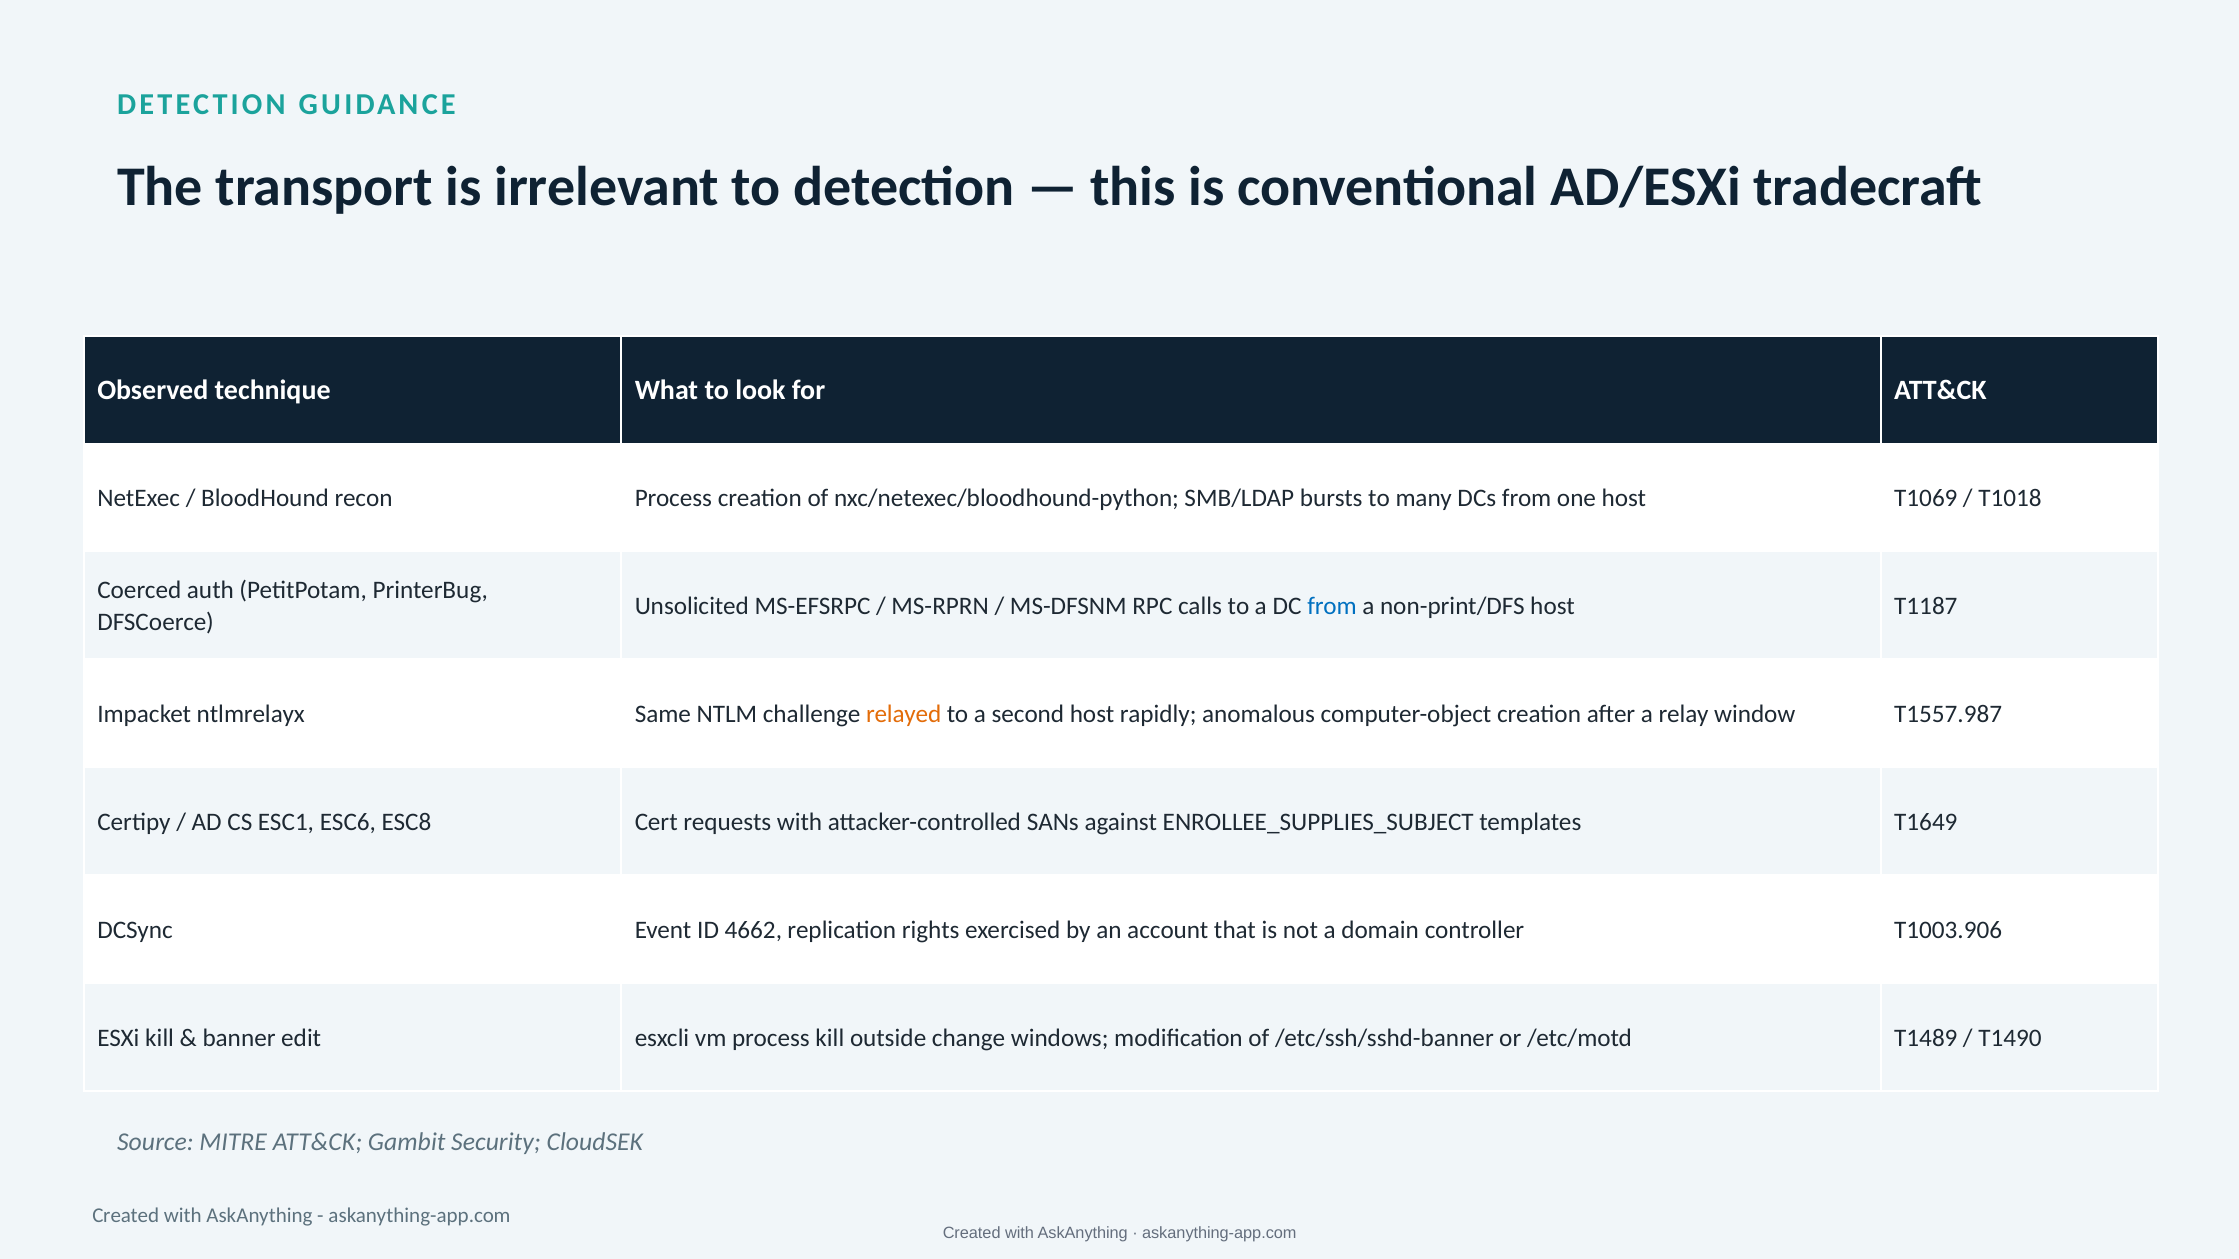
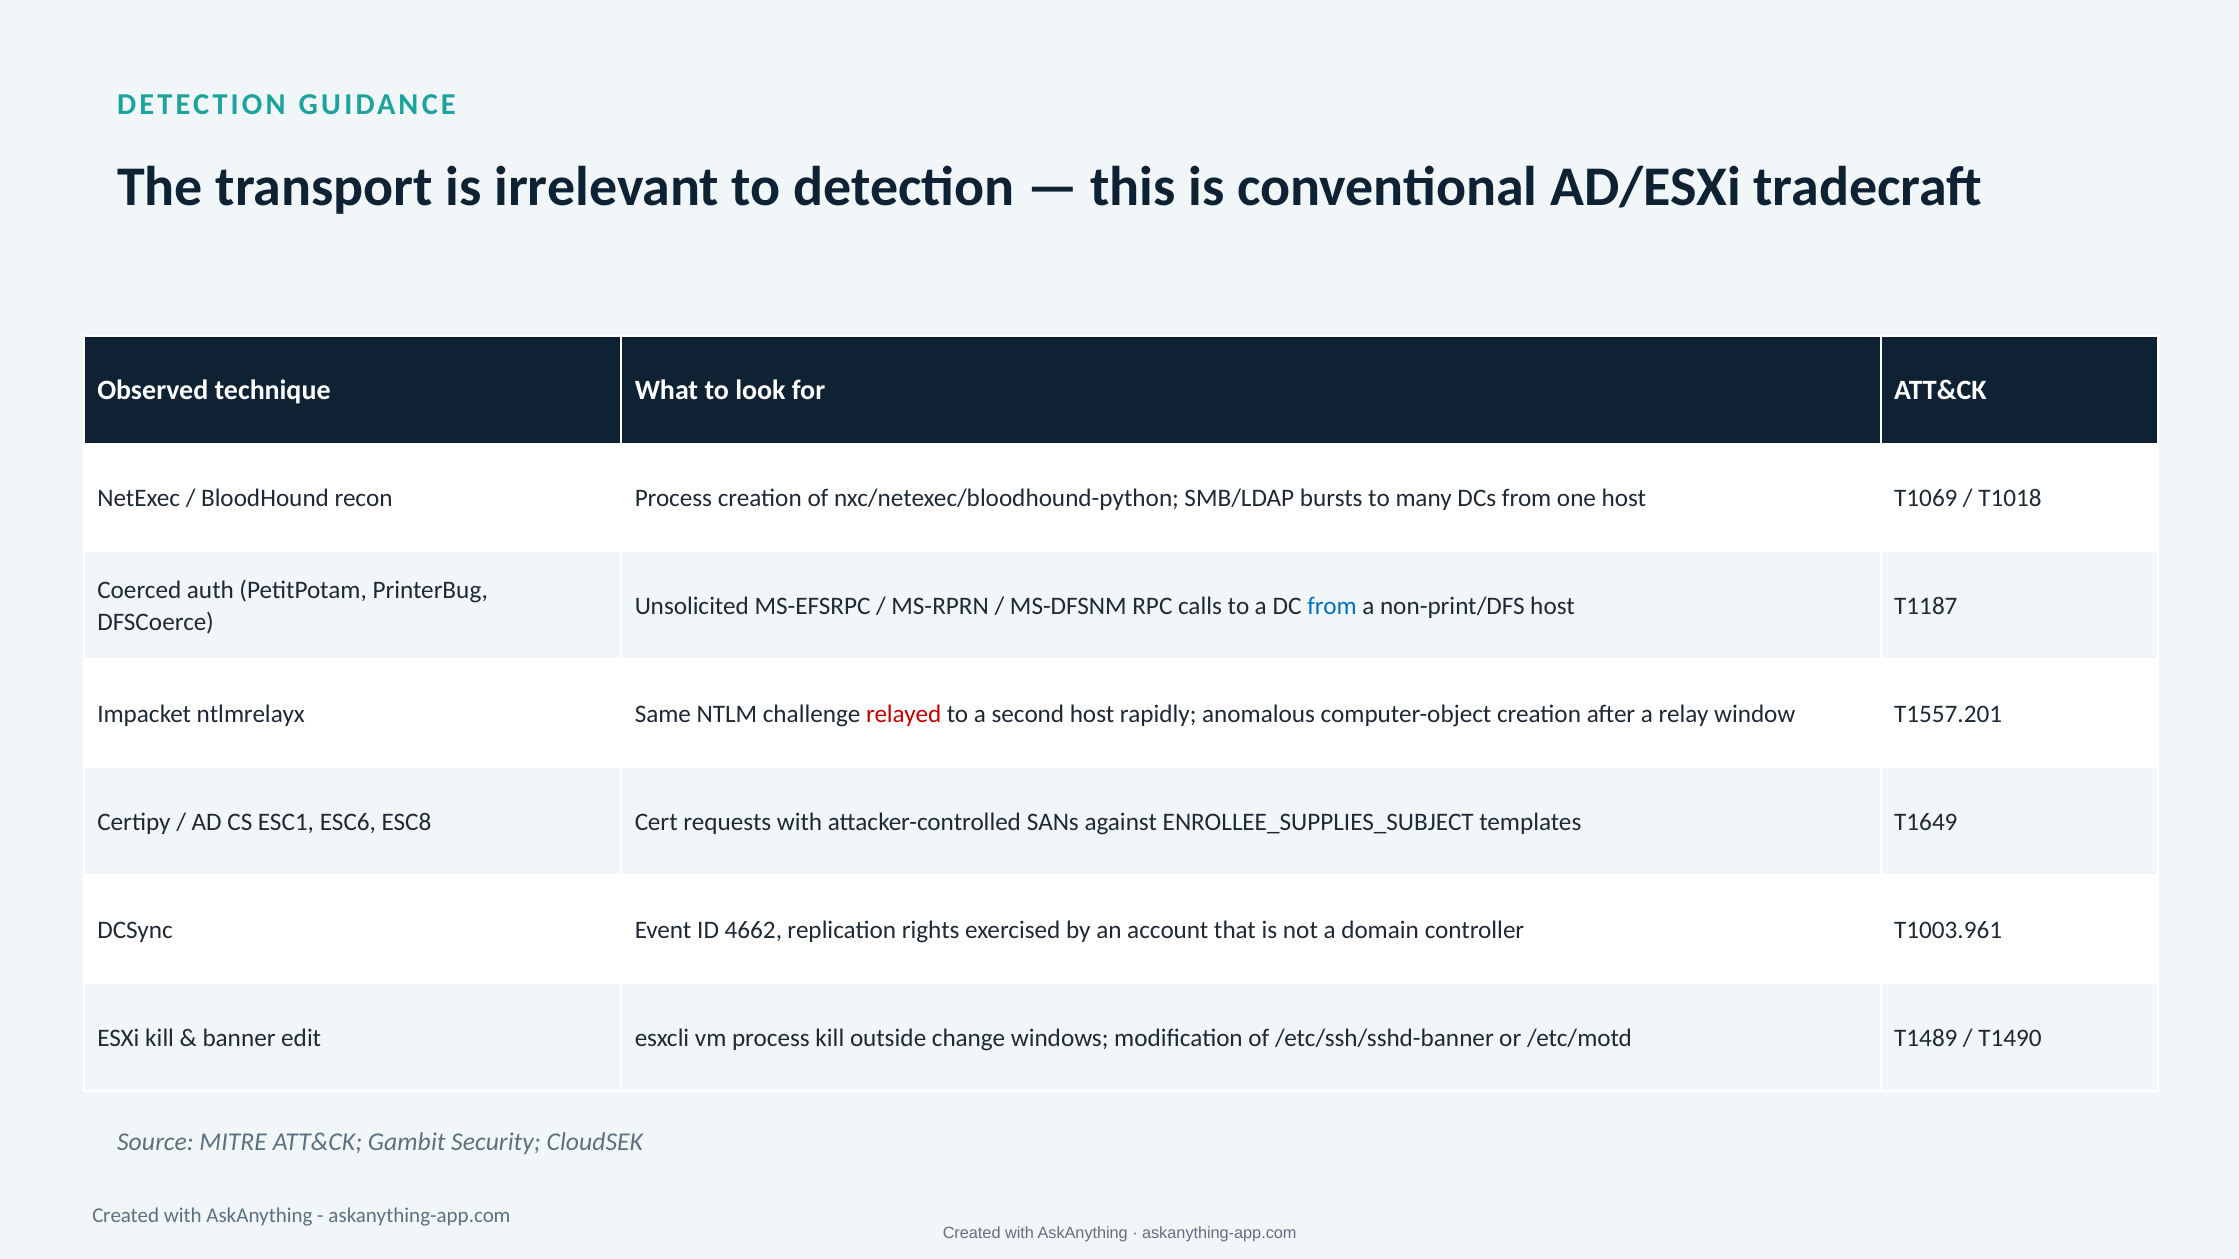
relayed colour: orange -> red
T1557.987: T1557.987 -> T1557.201
T1003.906: T1003.906 -> T1003.961
